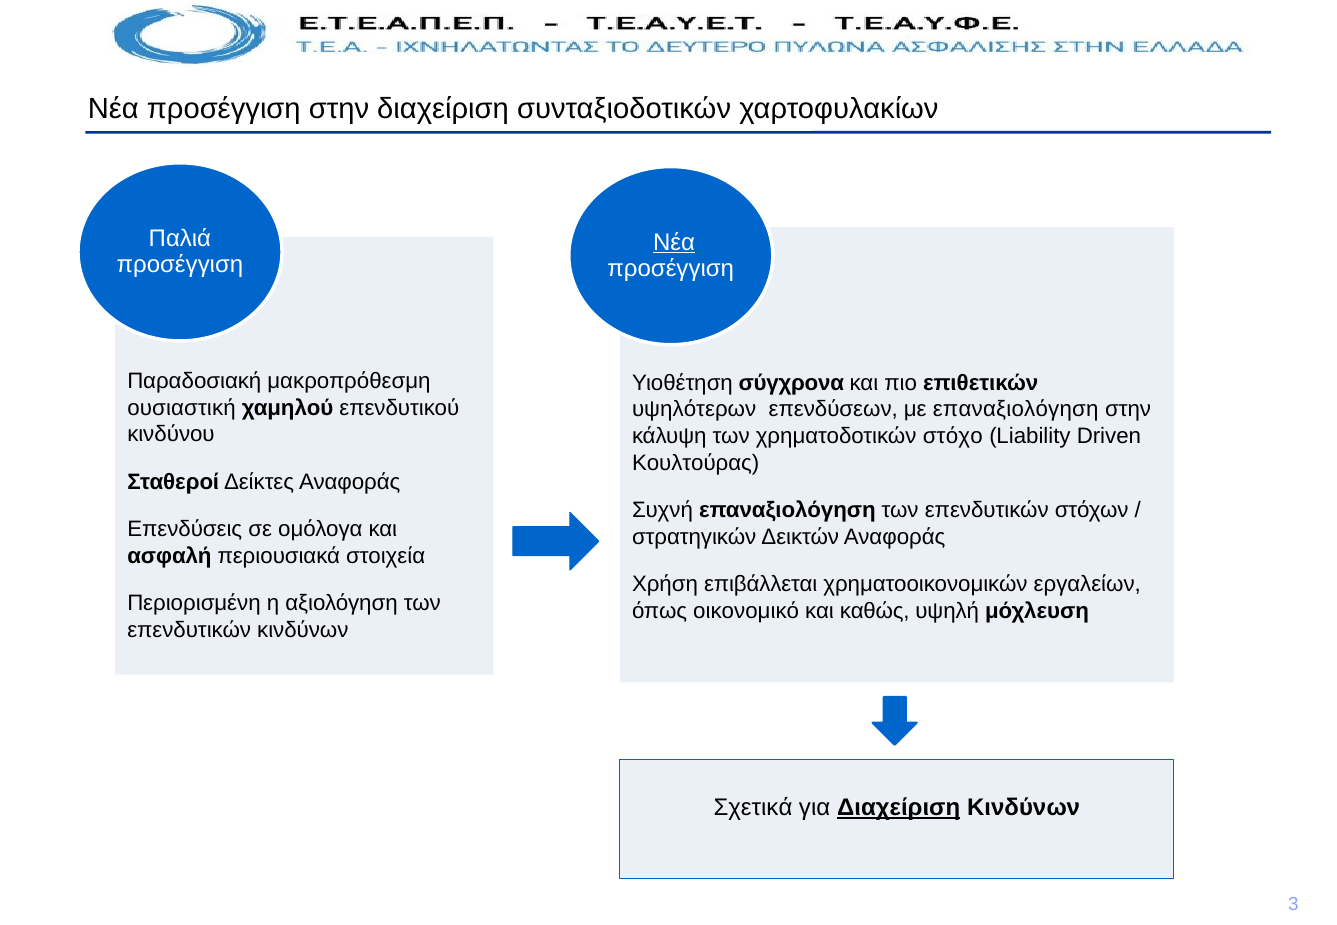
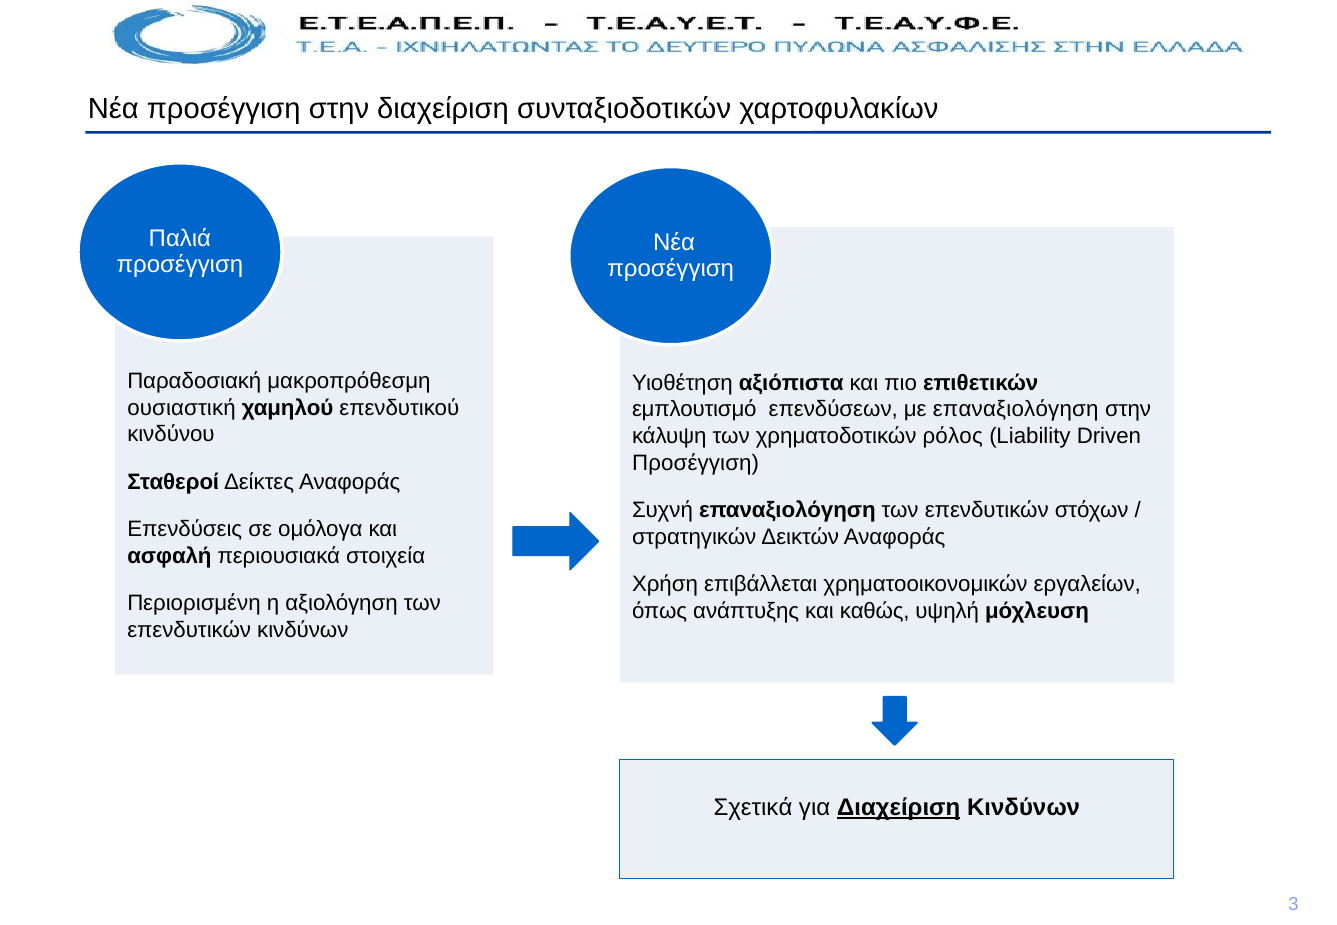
Νέα at (674, 243) underline: present -> none
σύγχρονα: σύγχρονα -> αξιόπιστα
υψηλότερων: υψηλότερων -> εμπλουτισμό
στόχο: στόχο -> ρόλος
Κουλτούρας at (696, 463): Κουλτούρας -> Προσέγγιση
οικονομικό: οικονομικό -> ανάπτυξης
